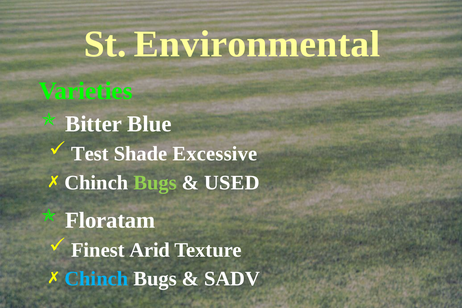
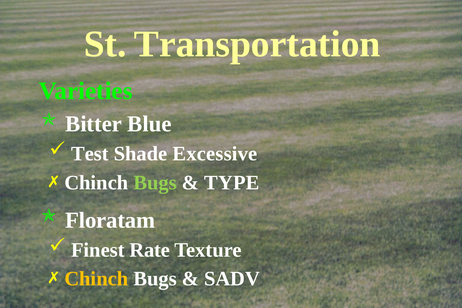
Environmental: Environmental -> Transportation
USED: USED -> TYPE
Arid: Arid -> Rate
Chinch at (96, 279) colour: light blue -> yellow
